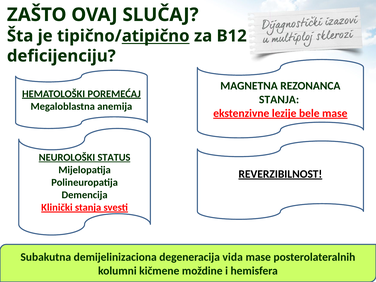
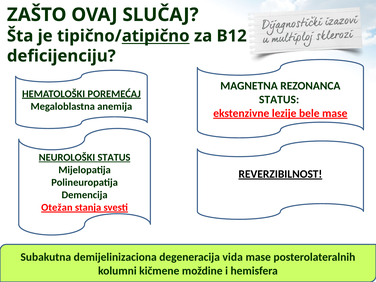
STANJA at (279, 99): STANJA -> STATUS
Klinički: Klinički -> Otežan
